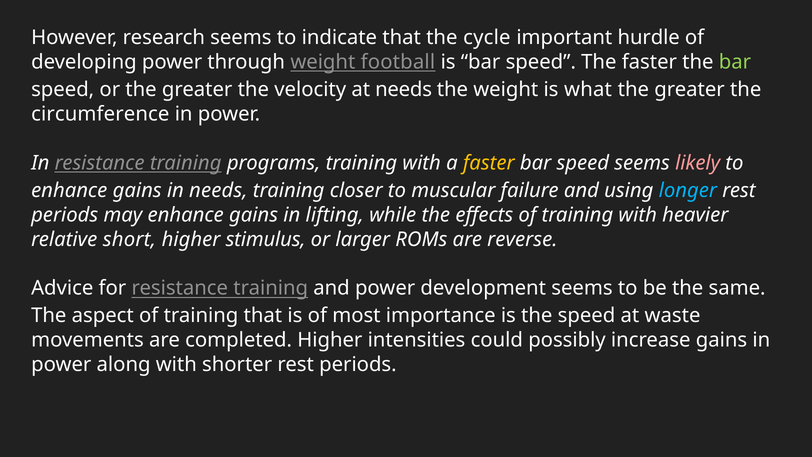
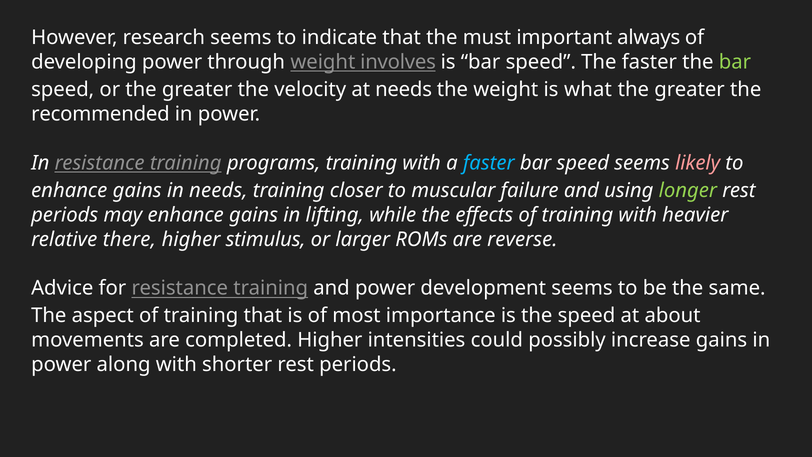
cycle: cycle -> must
hurdle: hurdle -> always
football: football -> involves
circumference: circumference -> recommended
faster at (489, 163) colour: yellow -> light blue
longer colour: light blue -> light green
short: short -> there
waste: waste -> about
